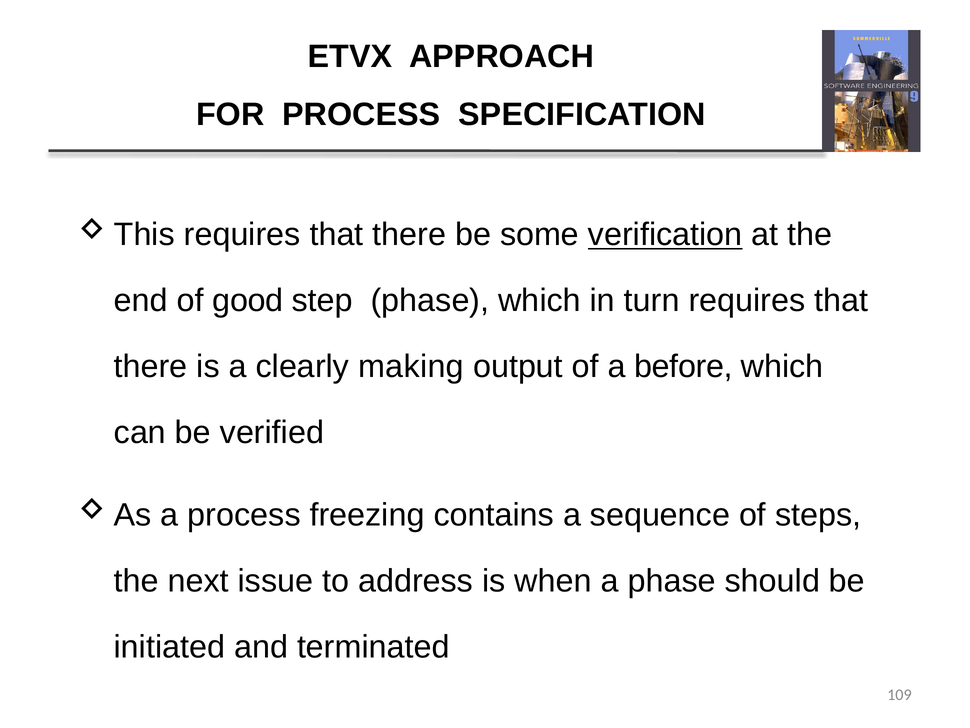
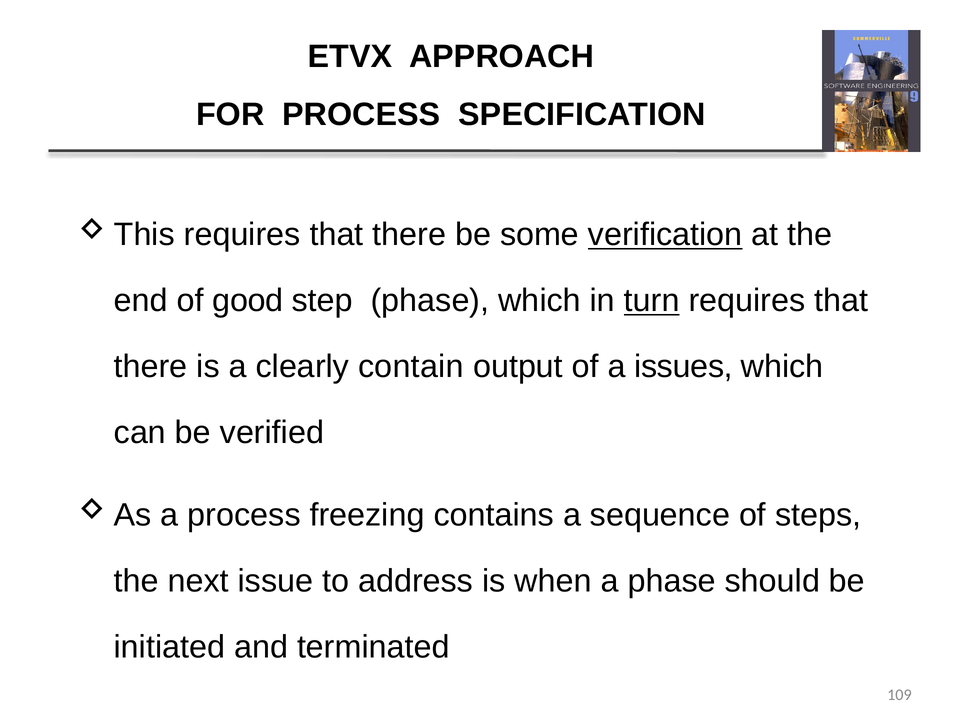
turn underline: none -> present
making: making -> contain
before: before -> issues
